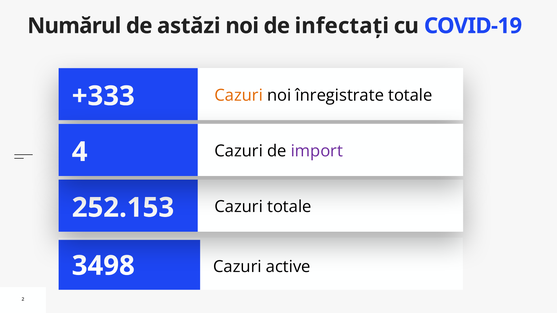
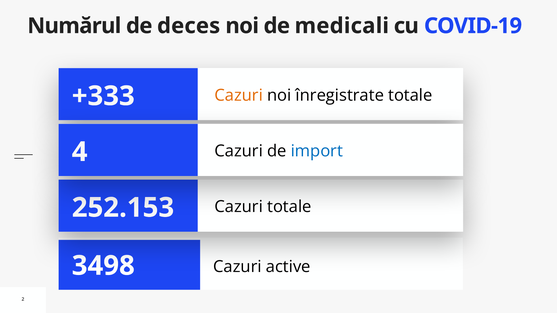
astăzi: astăzi -> deces
infectați: infectați -> medicali
import colour: purple -> blue
